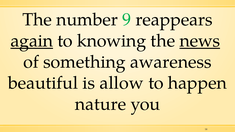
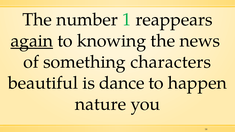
9: 9 -> 1
news underline: present -> none
awareness: awareness -> characters
allow: allow -> dance
